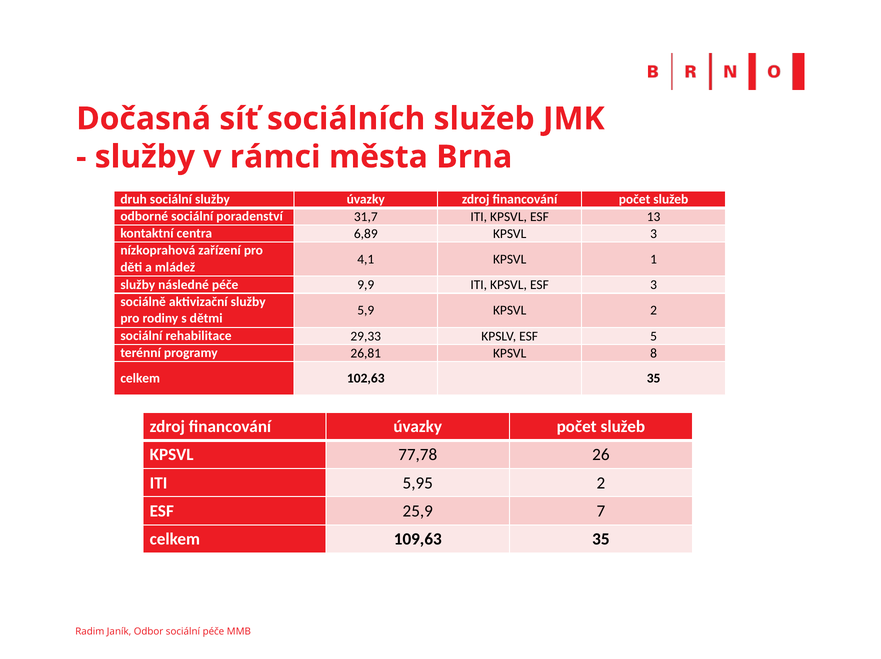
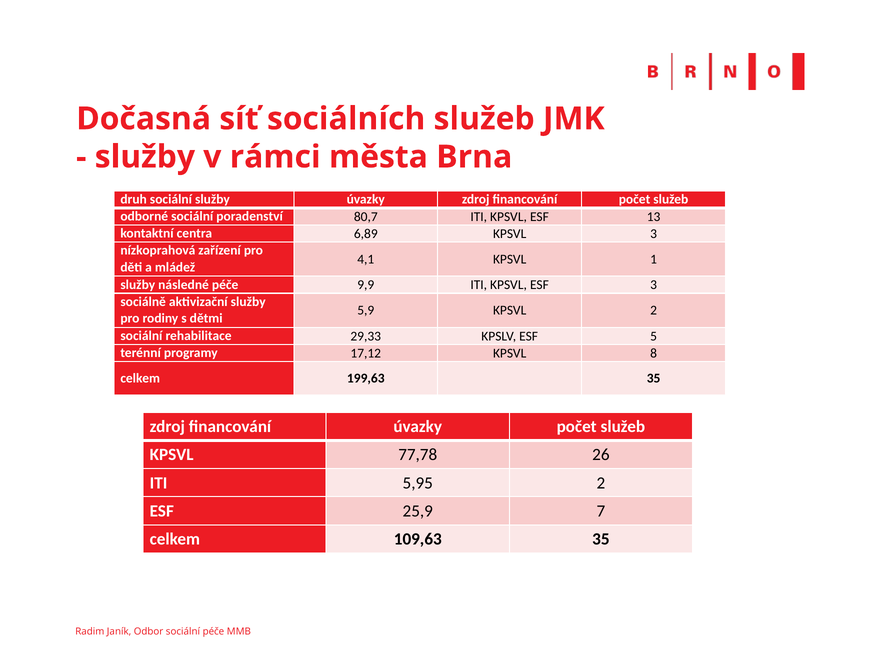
31,7: 31,7 -> 80,7
26,81: 26,81 -> 17,12
102,63: 102,63 -> 199,63
